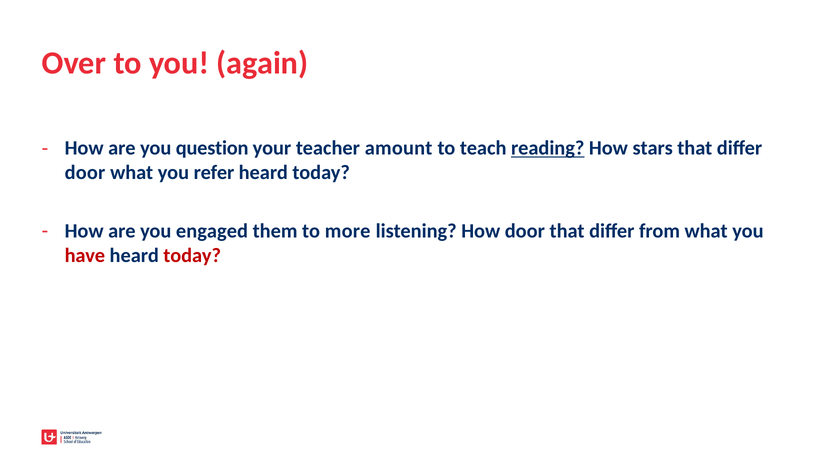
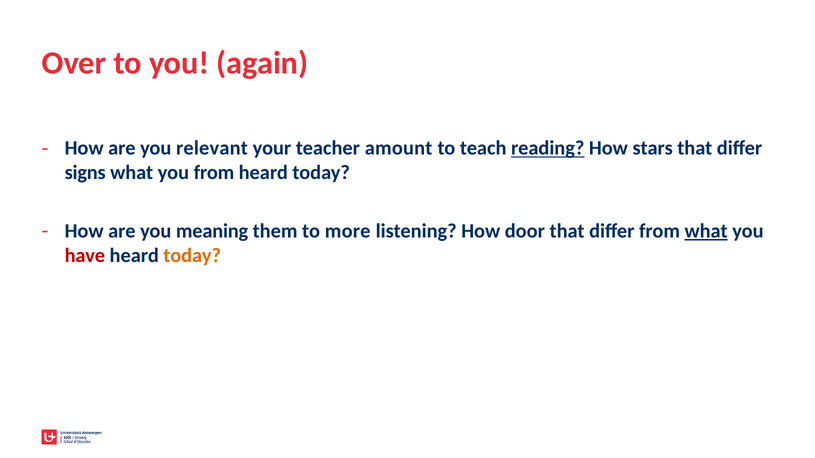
question: question -> relevant
door at (85, 173): door -> signs
you refer: refer -> from
engaged: engaged -> meaning
what at (706, 231) underline: none -> present
today at (192, 256) colour: red -> orange
